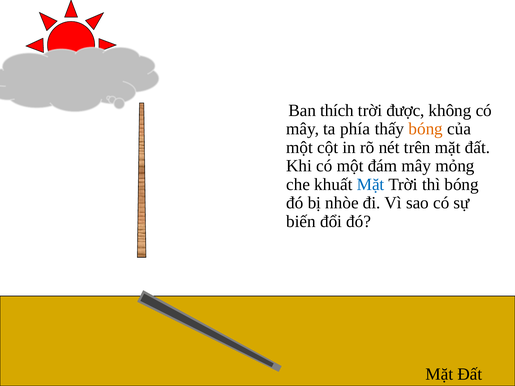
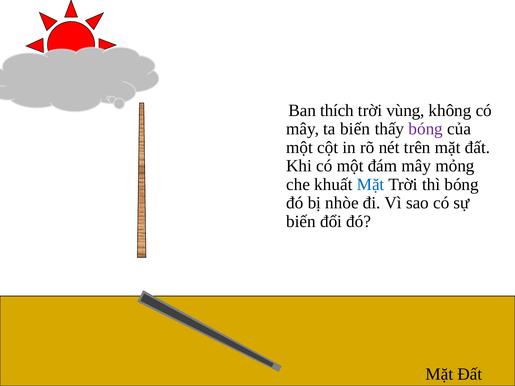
được: được -> vùng
ta phía: phía -> biến
bóng at (426, 129) colour: orange -> purple
